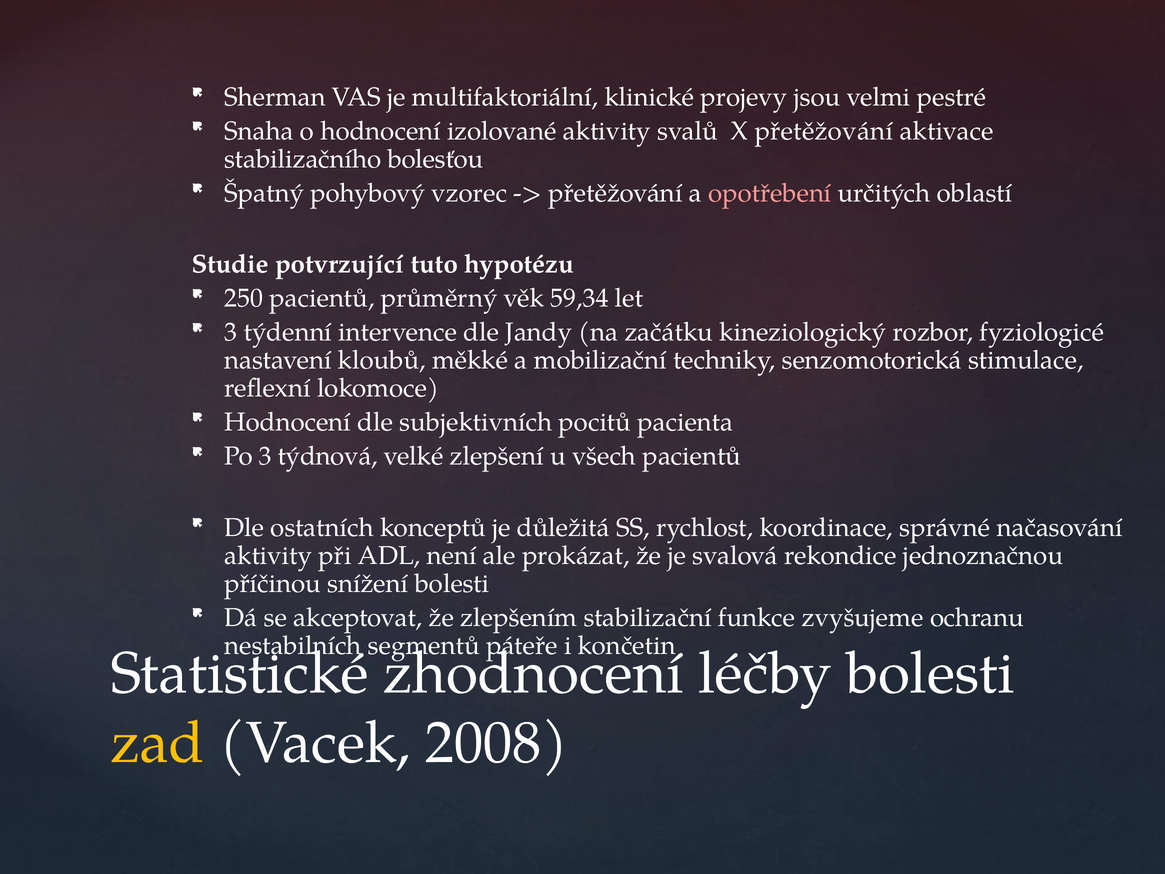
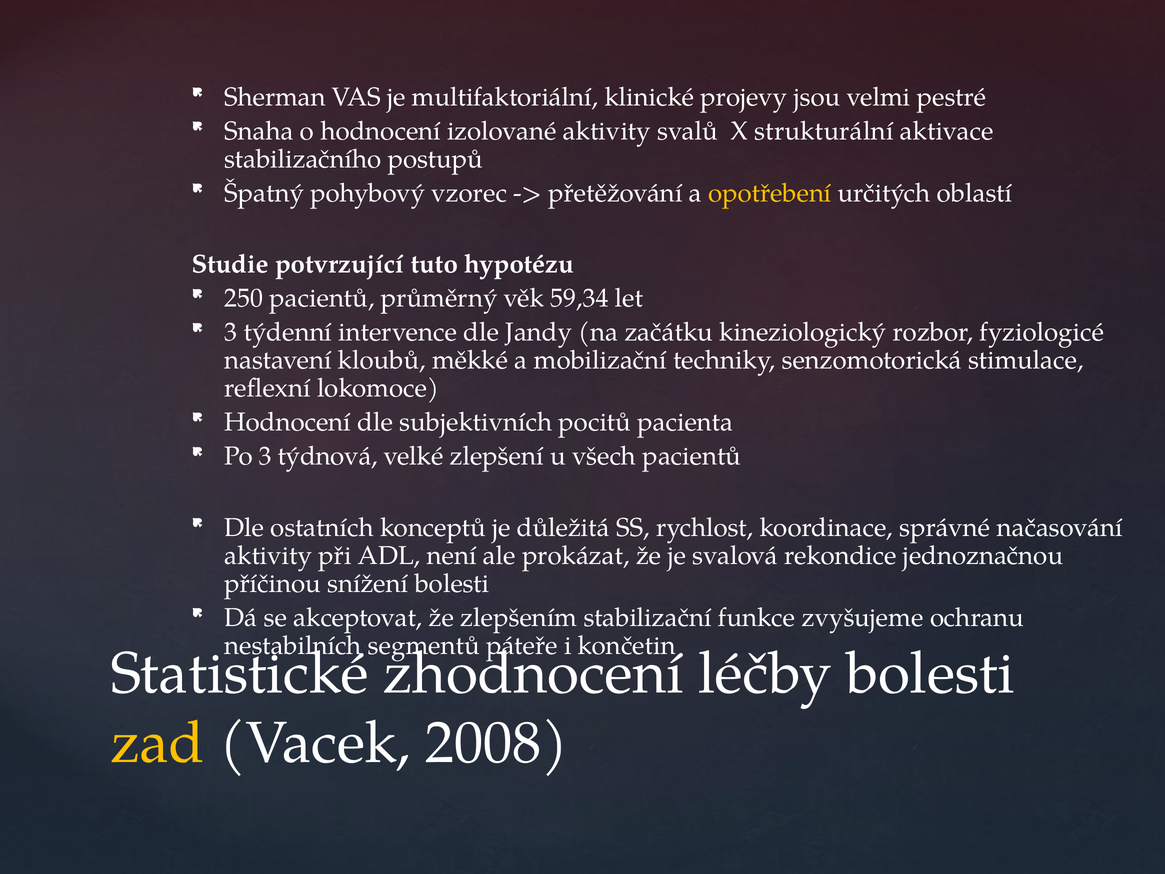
X přetěžování: přetěžování -> strukturální
bolesťou: bolesťou -> postupů
opotřebení colour: pink -> yellow
